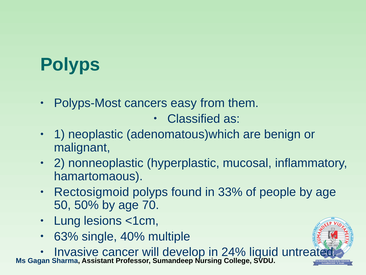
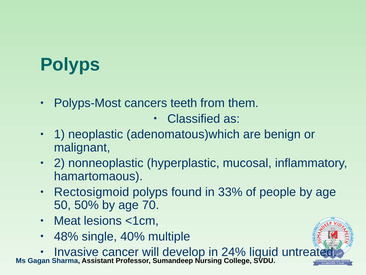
easy: easy -> teeth
Lung: Lung -> Meat
63%: 63% -> 48%
